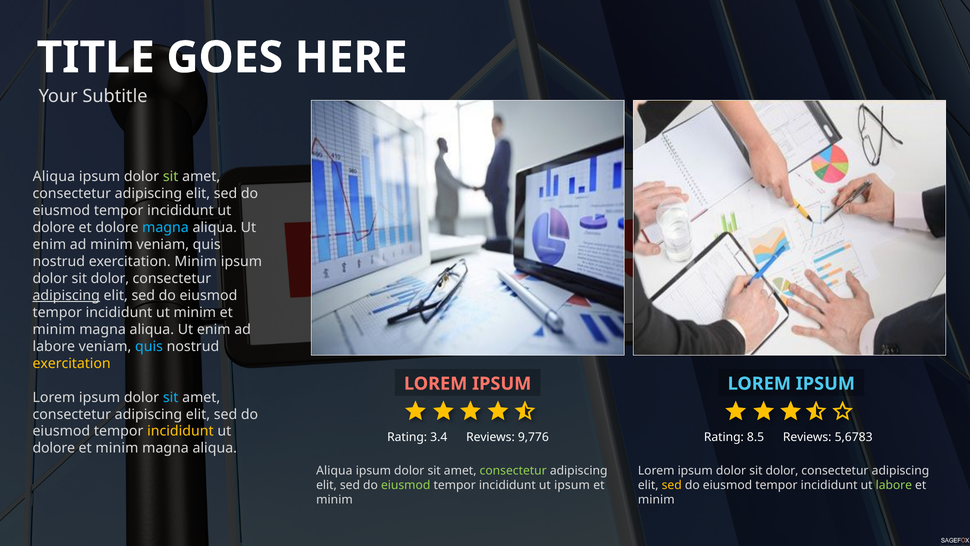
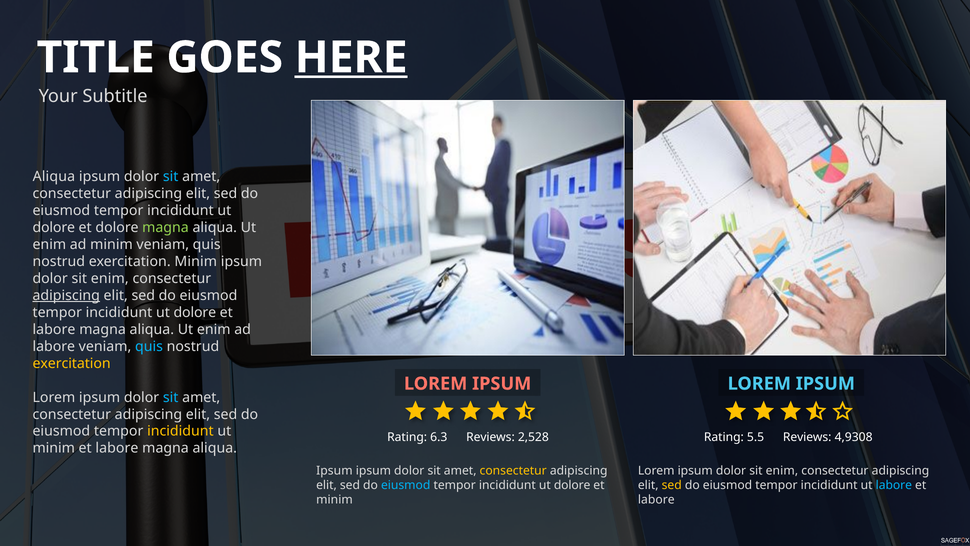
HERE underline: none -> present
sit at (171, 176) colour: light green -> light blue
magna at (165, 227) colour: light blue -> light green
dolor at (110, 278): dolor -> enim
minim at (195, 312): minim -> dolore
minim at (54, 329): minim -> labore
3.4: 3.4 -> 6.3
9,776: 9,776 -> 2,528
8.5: 8.5 -> 5.5
5,6783: 5,6783 -> 4,9308
dolore at (54, 448): dolore -> minim
minim at (117, 448): minim -> labore
Aliqua at (334, 470): Aliqua -> Ipsum
consectetur at (513, 470) colour: light green -> yellow
dolor at (782, 470): dolor -> enim
eiusmod at (406, 485) colour: light green -> light blue
ipsum at (572, 485): ipsum -> dolore
labore at (894, 485) colour: light green -> light blue
minim at (656, 500): minim -> labore
